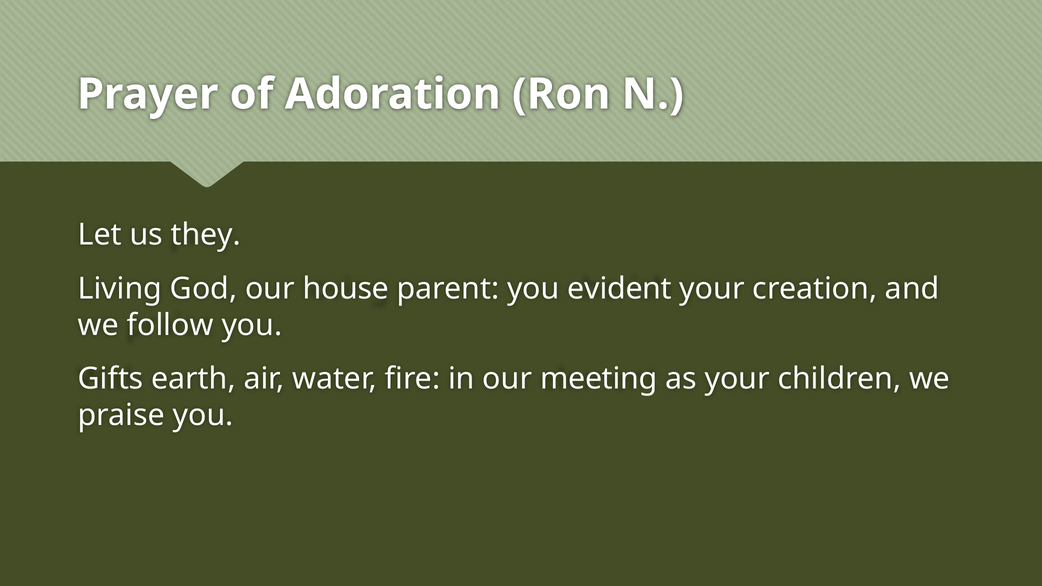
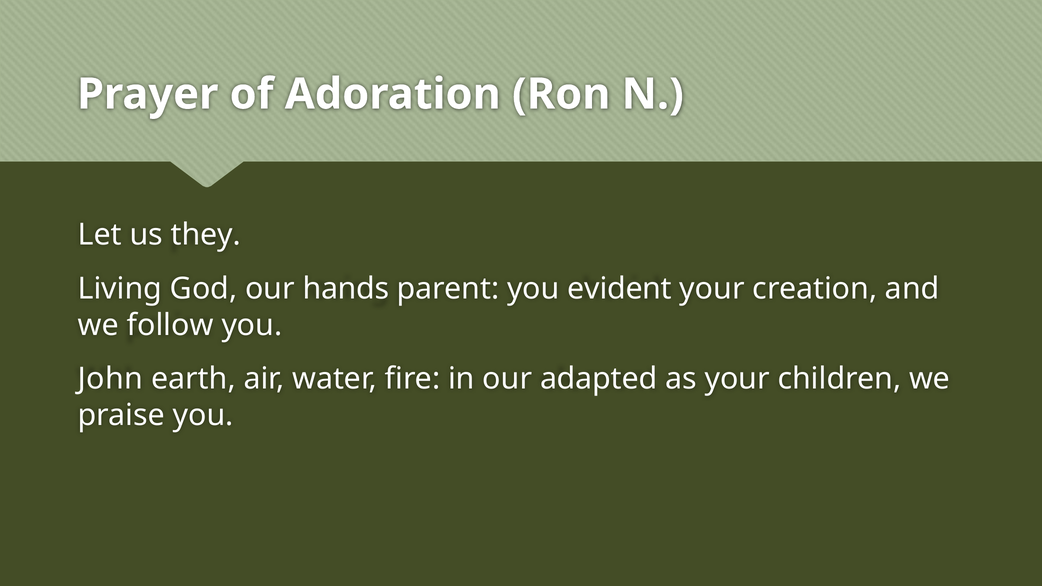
house: house -> hands
Gifts: Gifts -> John
meeting: meeting -> adapted
